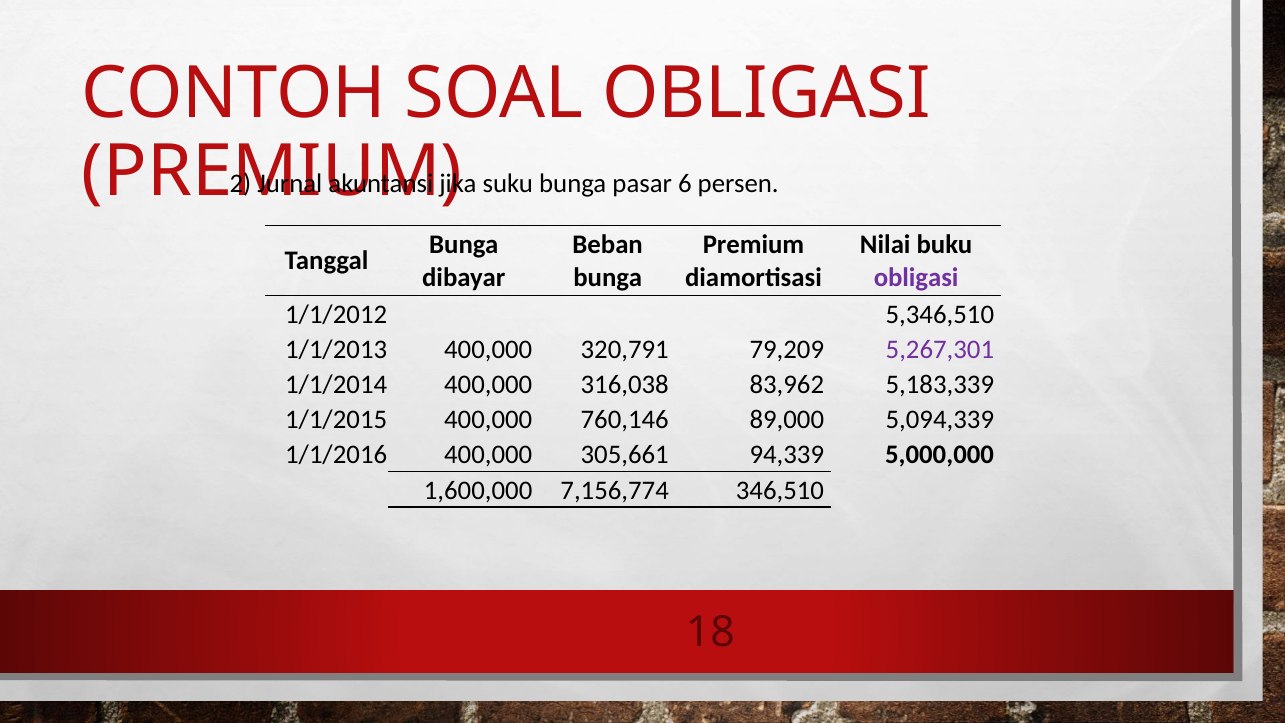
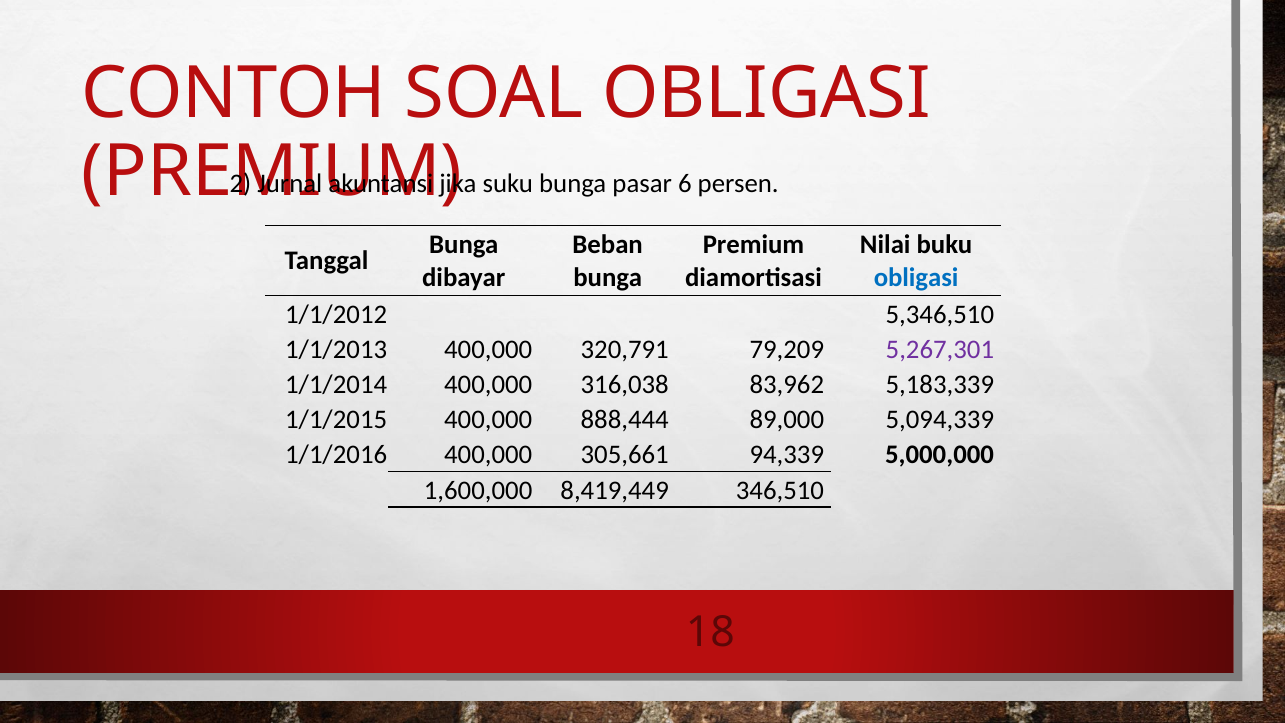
obligasi at (916, 277) colour: purple -> blue
760,146: 760,146 -> 888,444
7,156,774: 7,156,774 -> 8,419,449
